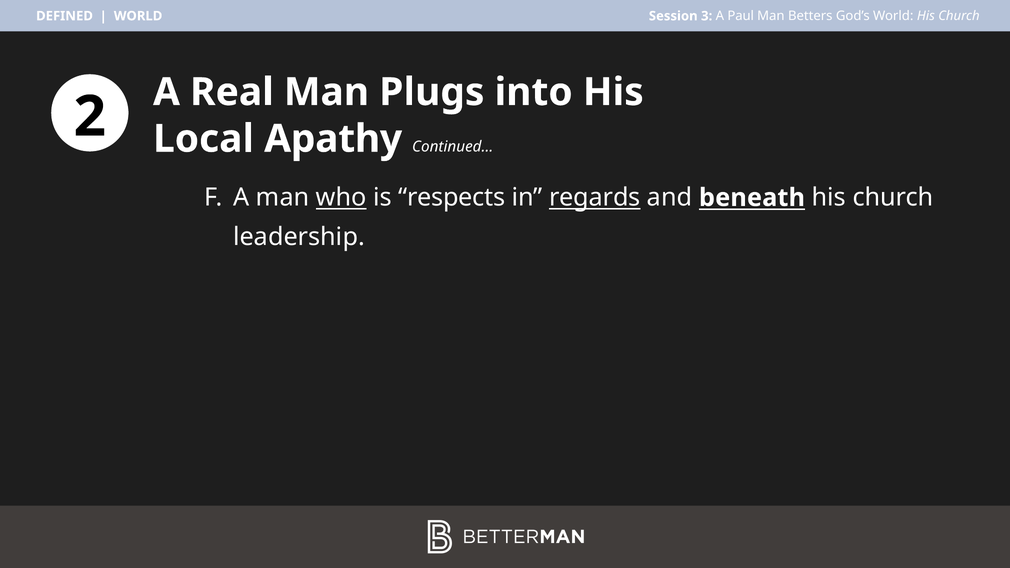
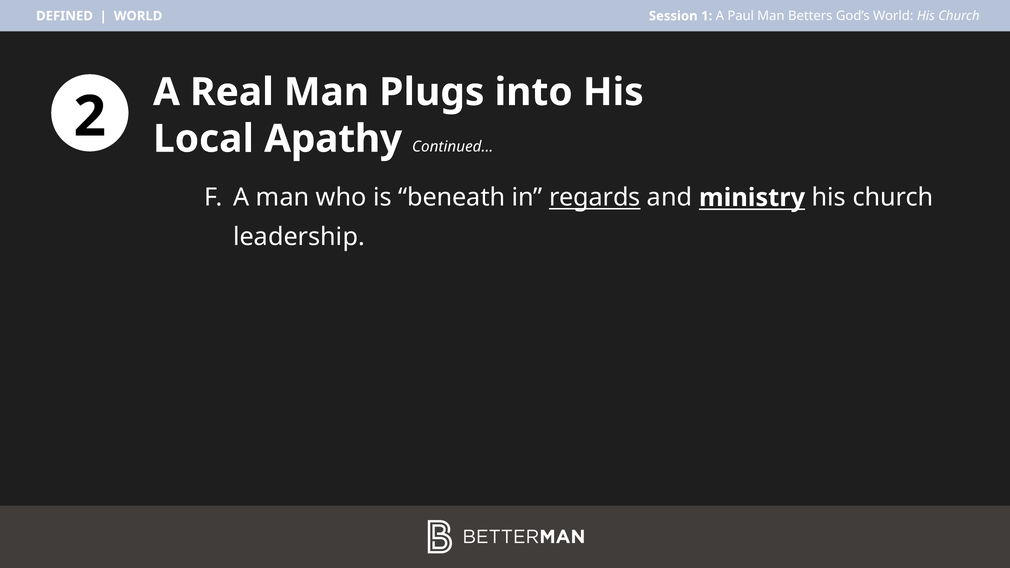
3: 3 -> 1
who underline: present -> none
respects: respects -> beneath
beneath: beneath -> ministry
